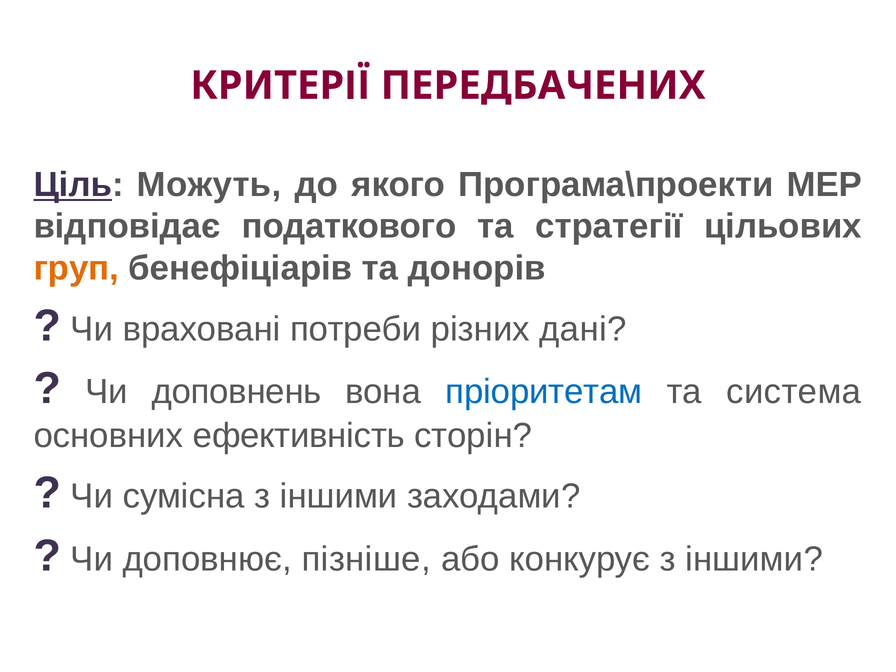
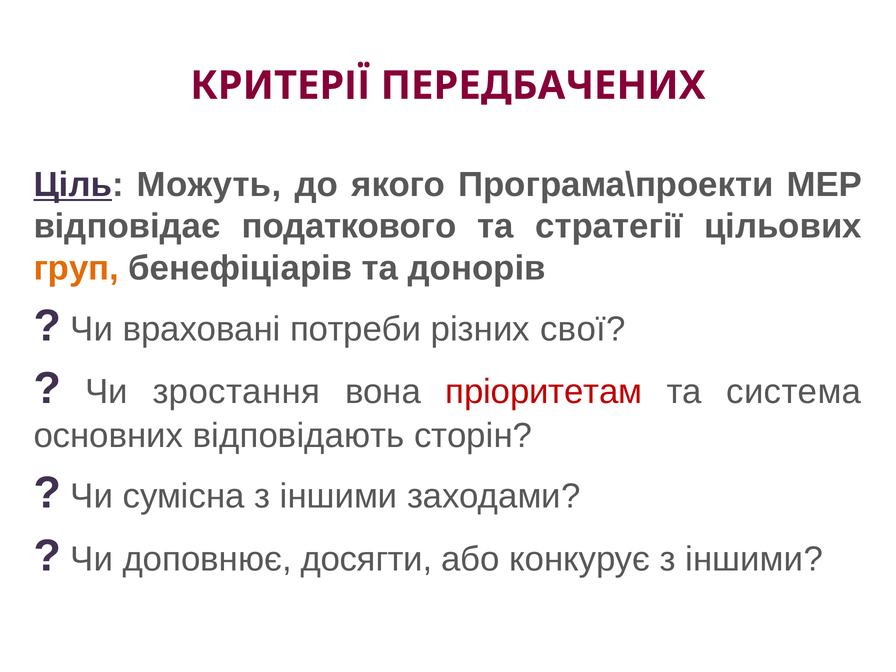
дані: дані -> свої
доповнень: доповнень -> зростання
пріоритетам colour: blue -> red
ефективність: ефективність -> відповідають
пізніше: пізніше -> досягти
